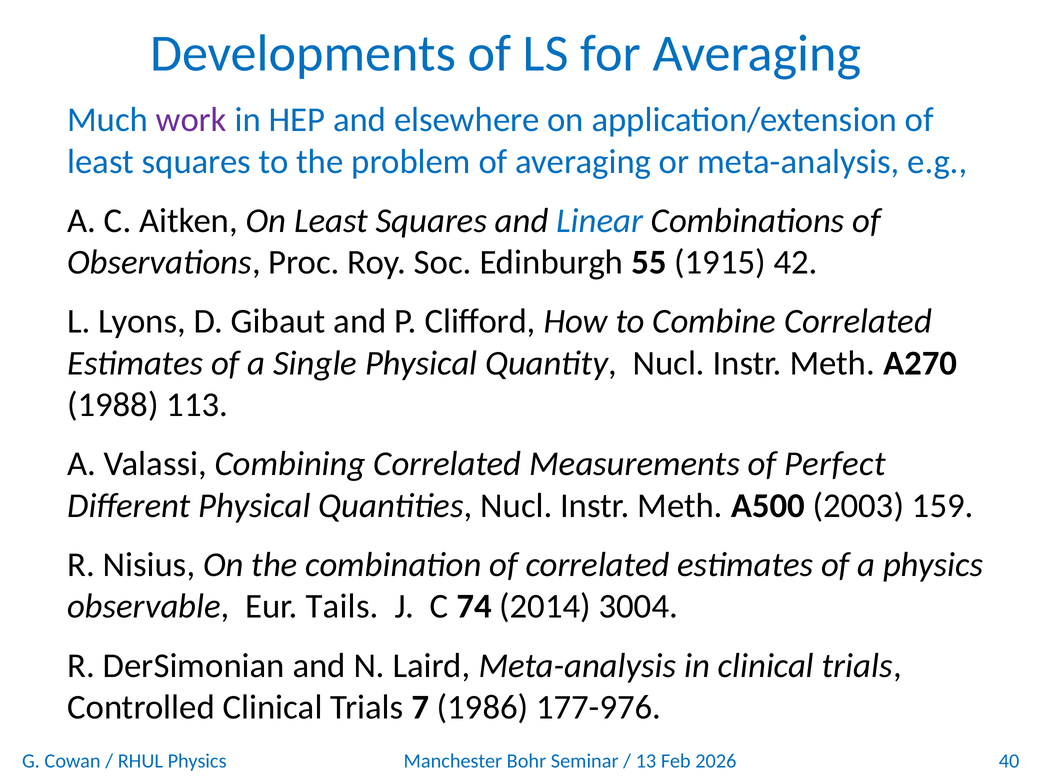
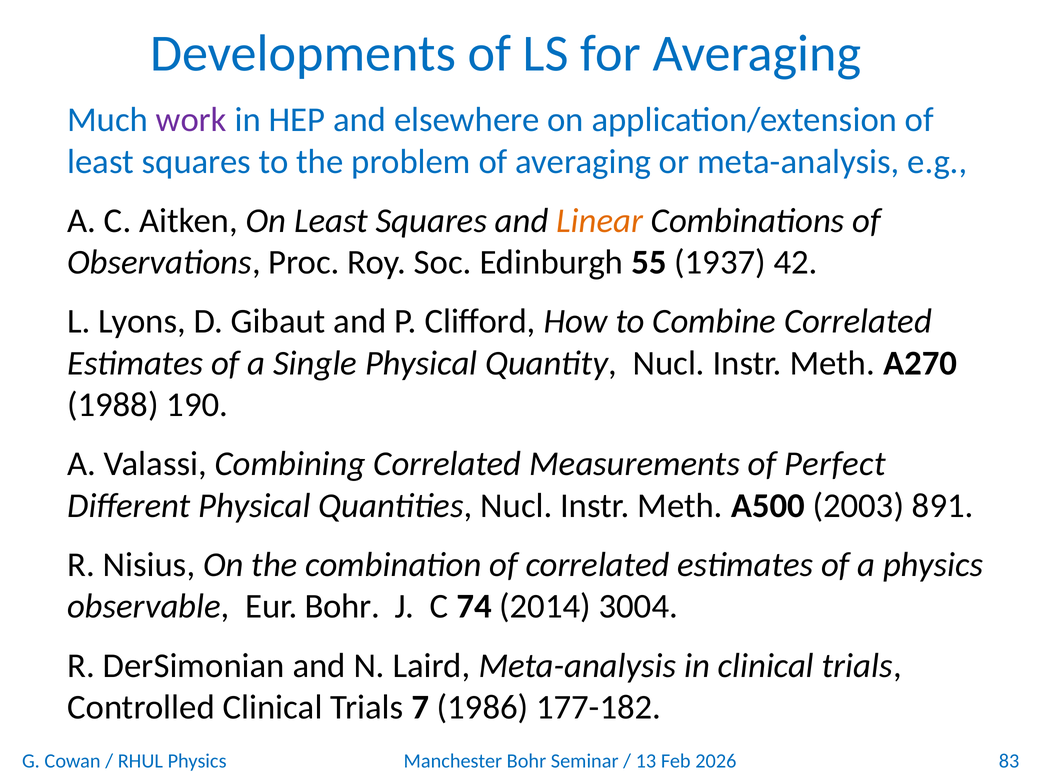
Linear colour: blue -> orange
1915: 1915 -> 1937
113: 113 -> 190
159: 159 -> 891
Eur Tails: Tails -> Bohr
177-976: 177-976 -> 177-182
40: 40 -> 83
